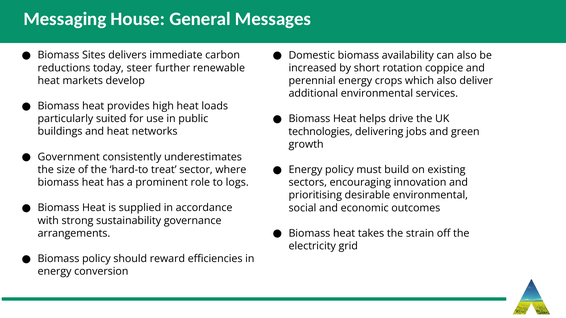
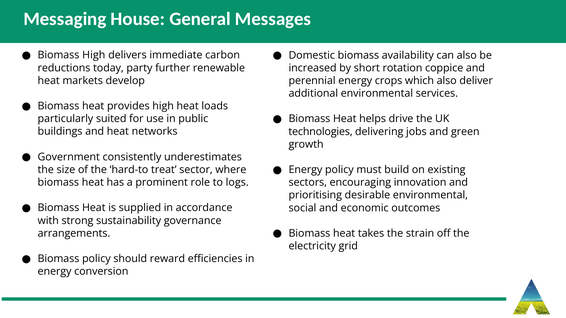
Biomass Sites: Sites -> High
steer: steer -> party
